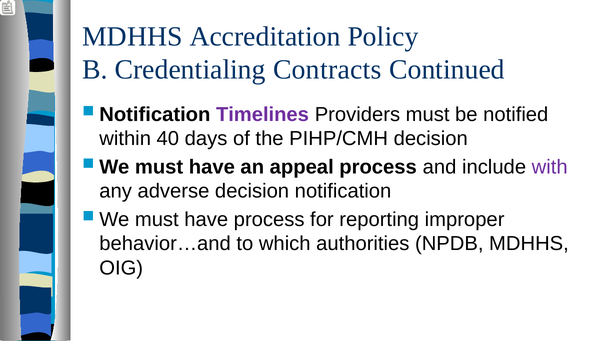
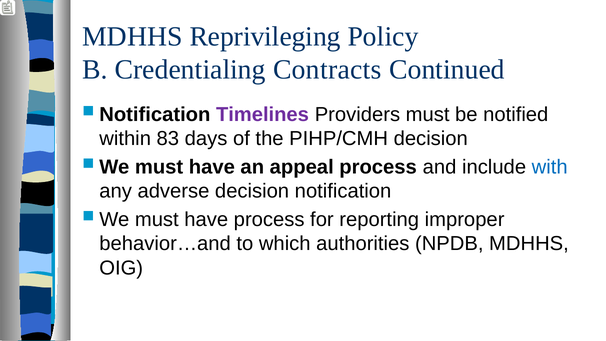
Accreditation: Accreditation -> Reprivileging
40: 40 -> 83
with colour: purple -> blue
